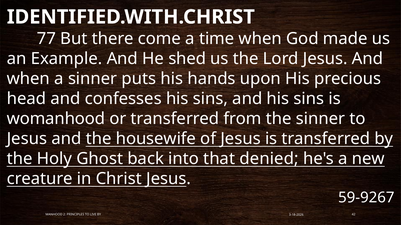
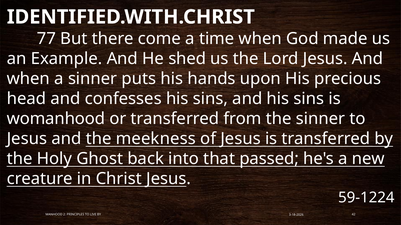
housewife: housewife -> meekness
denied: denied -> passed
59-9267: 59-9267 -> 59-1224
